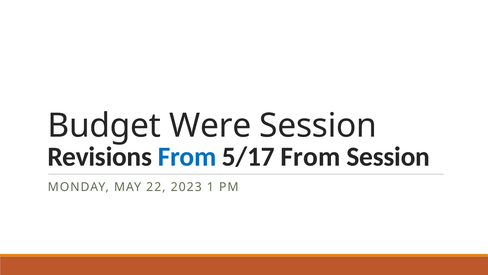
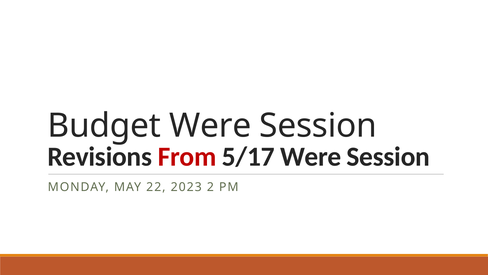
From at (187, 157) colour: blue -> red
5/17 From: From -> Were
1: 1 -> 2
